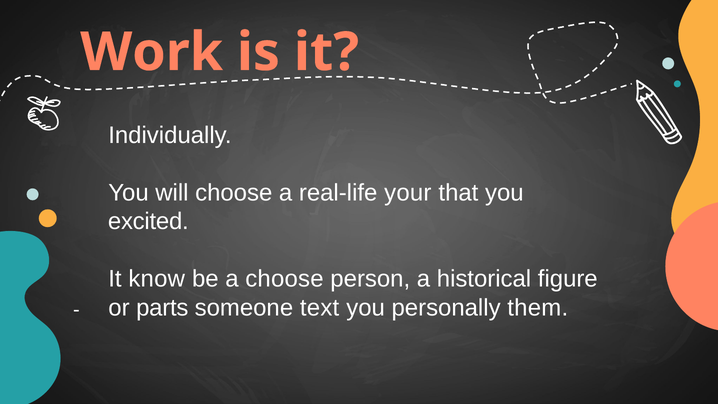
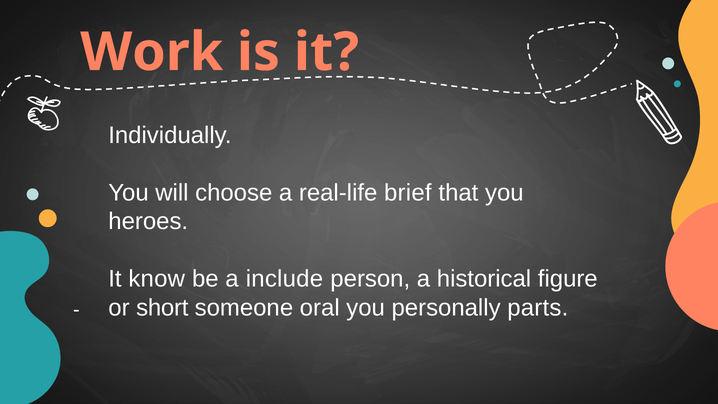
your: your -> brief
excited: excited -> heroes
a choose: choose -> include
parts: parts -> short
text: text -> oral
them: them -> parts
